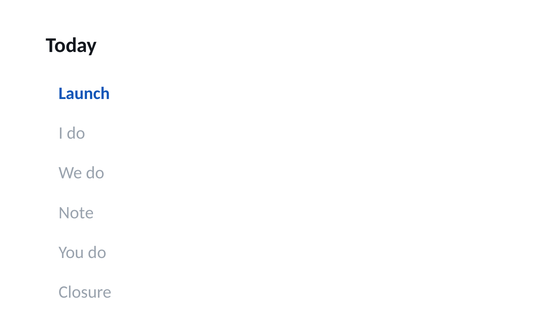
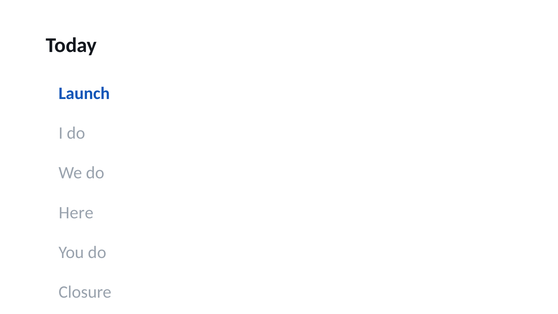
Note: Note -> Here
